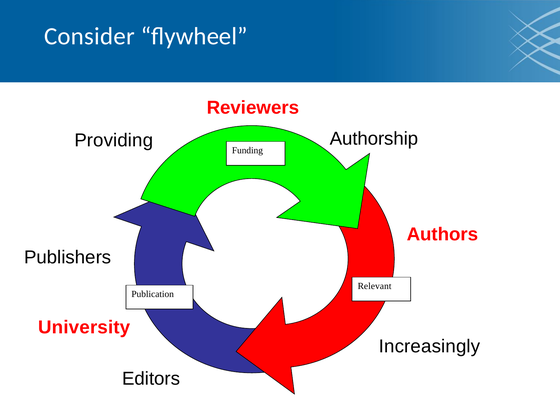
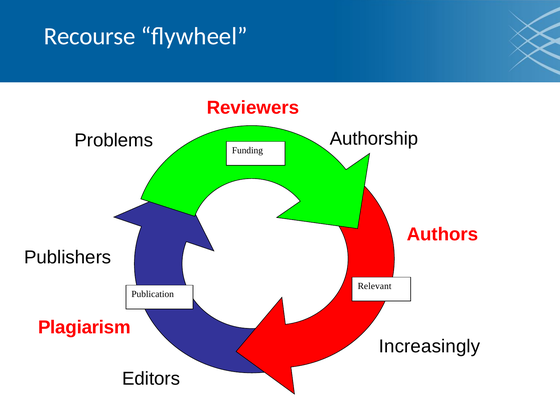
Consider: Consider -> Recourse
Providing: Providing -> Problems
University: University -> Plagiarism
